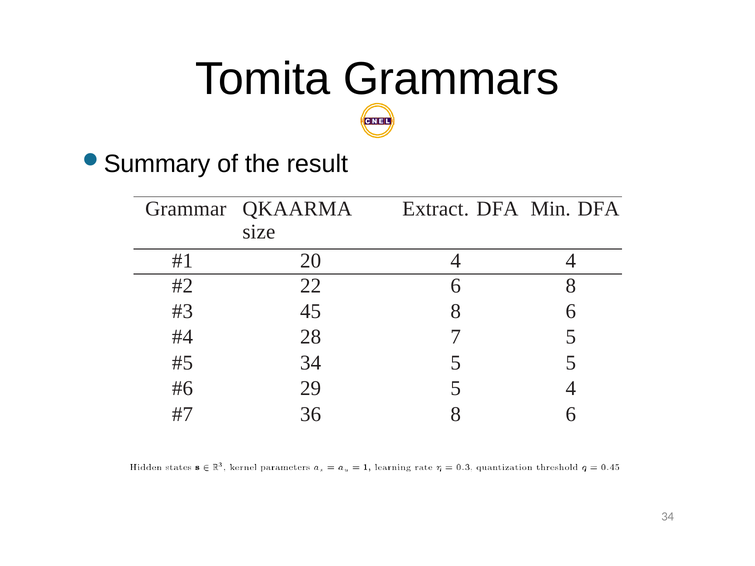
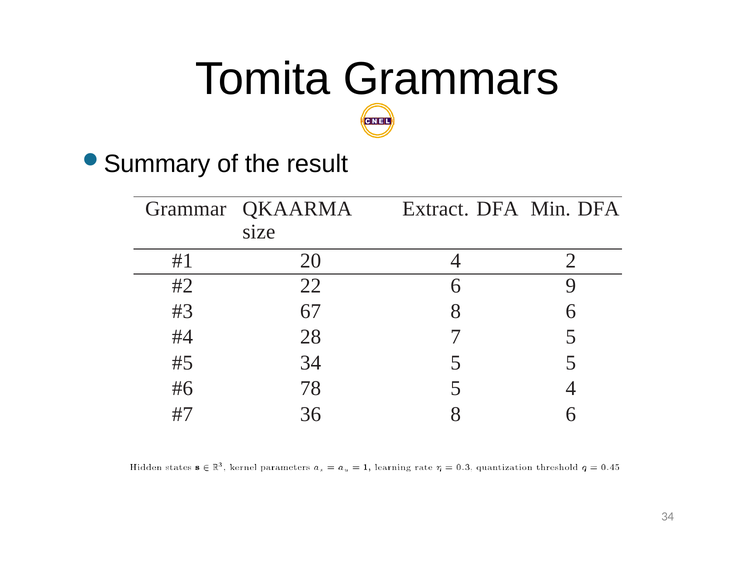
4 4: 4 -> 2
6 8: 8 -> 9
45: 45 -> 67
29: 29 -> 78
